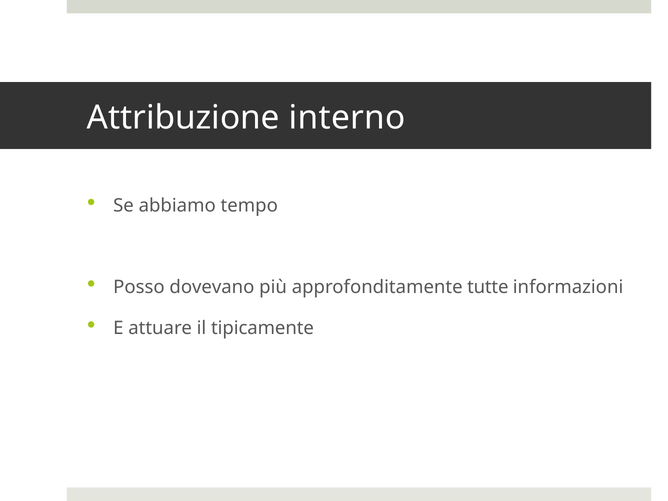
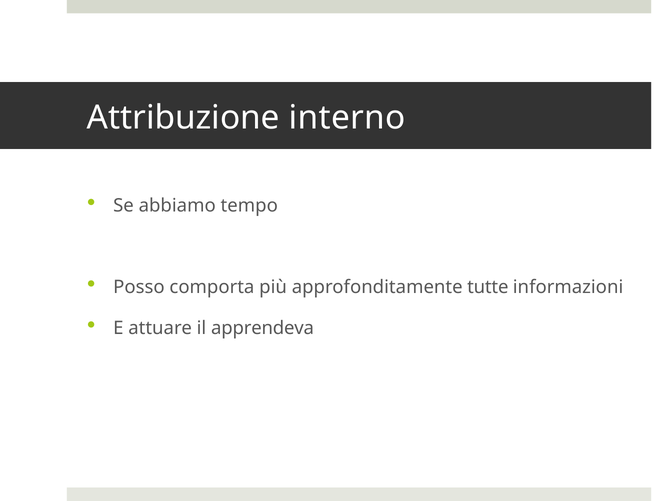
dovevano: dovevano -> comporta
tipicamente: tipicamente -> apprendeva
